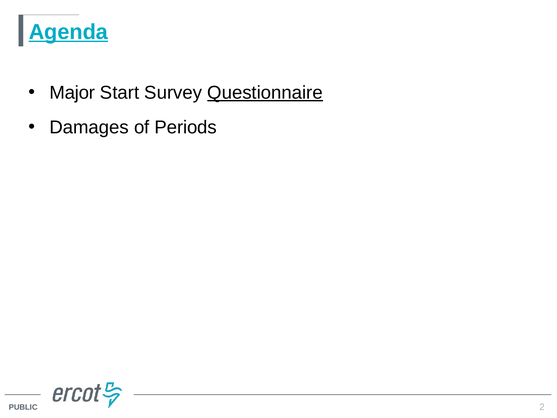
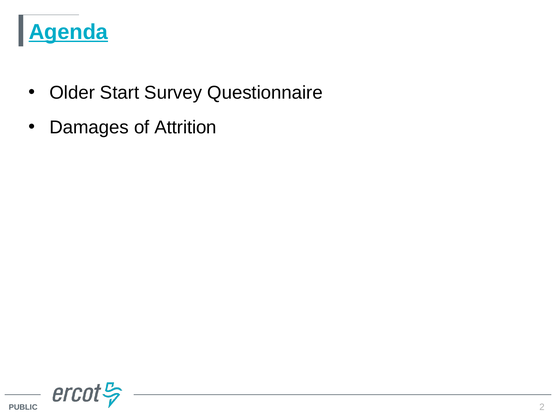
Major: Major -> Older
Questionnaire underline: present -> none
Periods: Periods -> Attrition
